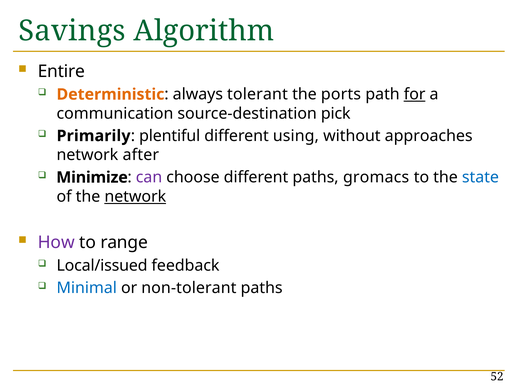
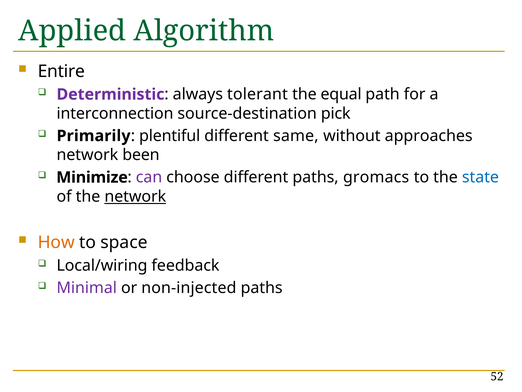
Savings: Savings -> Applied
Deterministic colour: orange -> purple
ports: ports -> equal
for underline: present -> none
communication: communication -> interconnection
using: using -> same
after: after -> been
How colour: purple -> orange
range: range -> space
Local/issued: Local/issued -> Local/wiring
Minimal colour: blue -> purple
non-tolerant: non-tolerant -> non-injected
